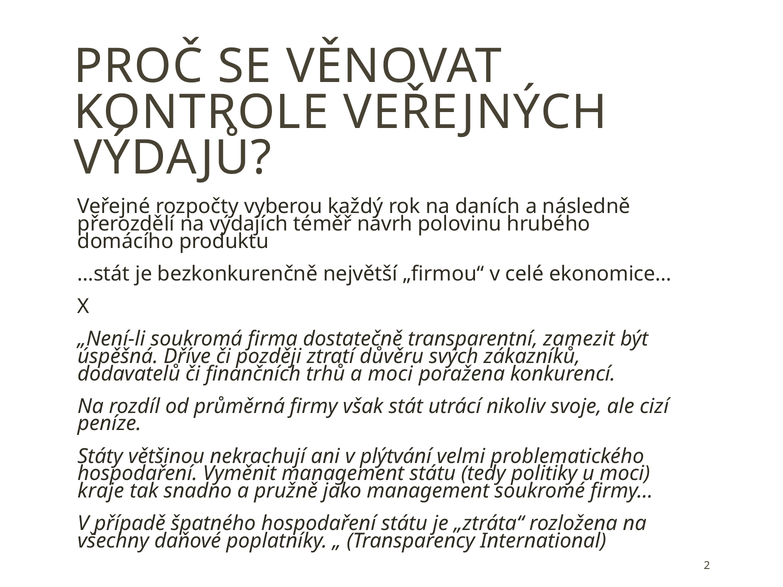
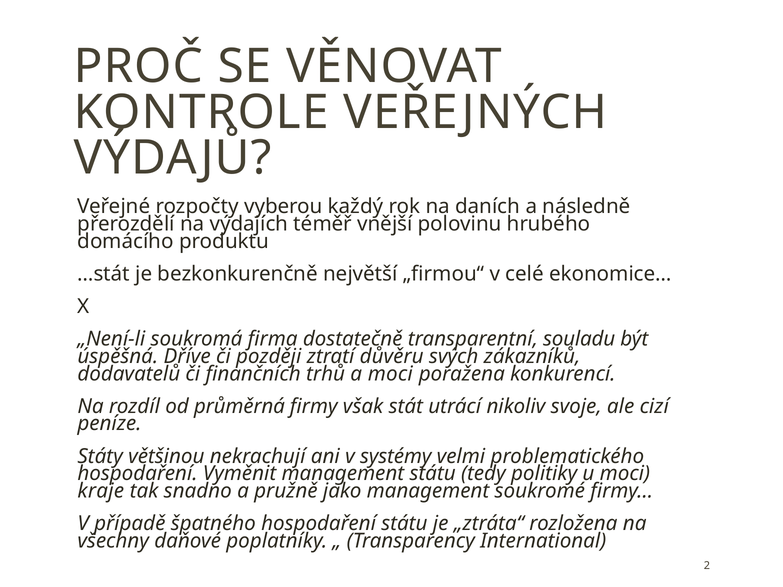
návrh: návrh -> vnější
zamezit: zamezit -> souladu
plýtvání: plýtvání -> systémy
